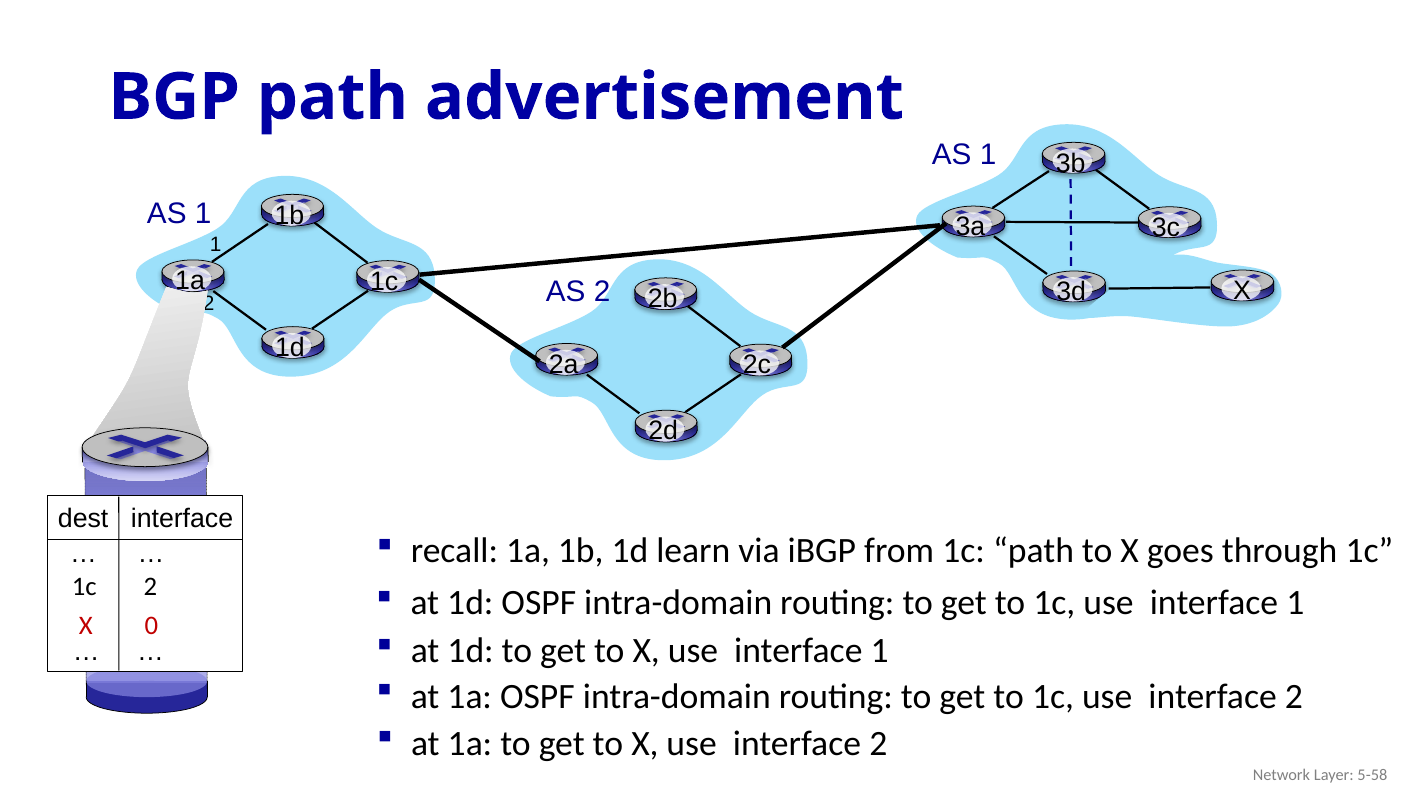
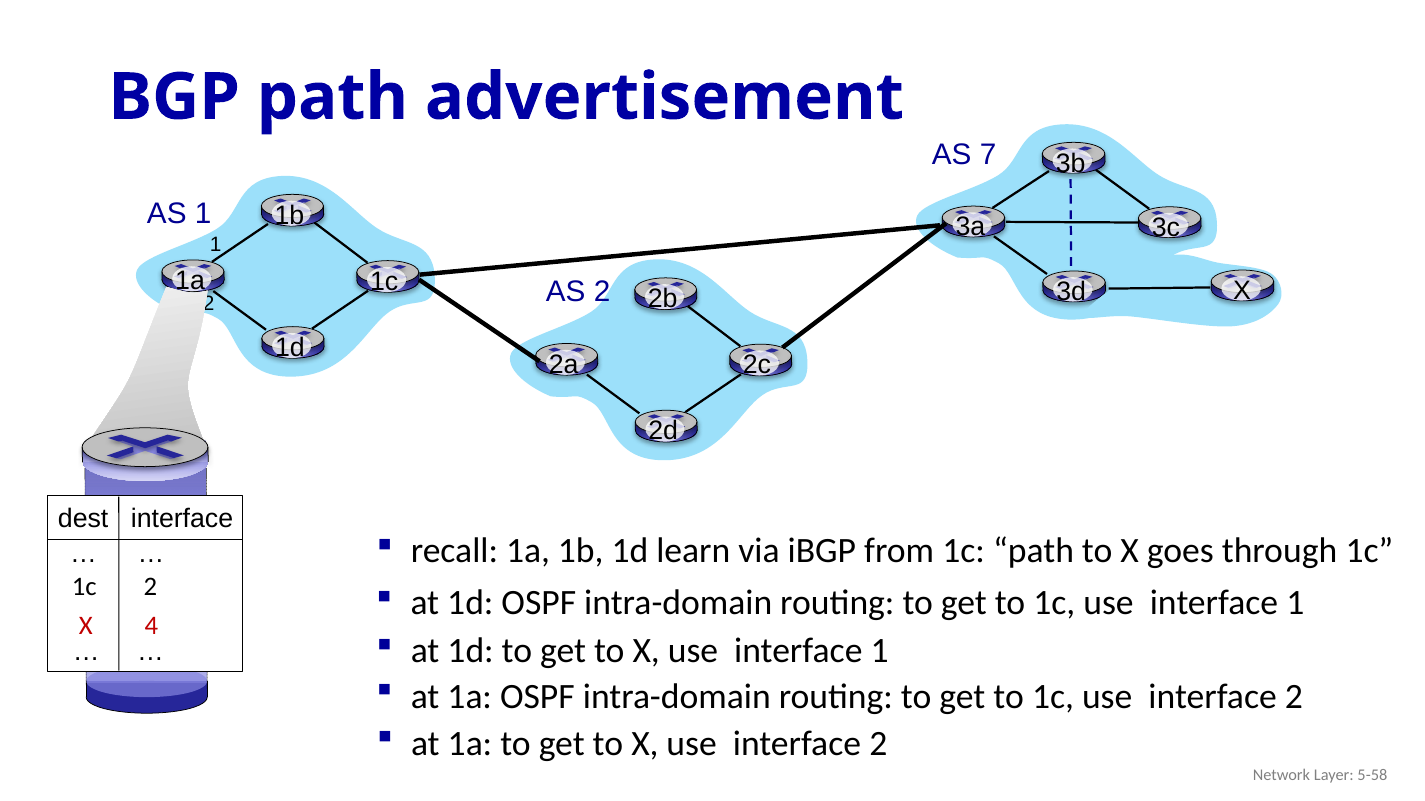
1 at (988, 154): 1 -> 7
0: 0 -> 4
